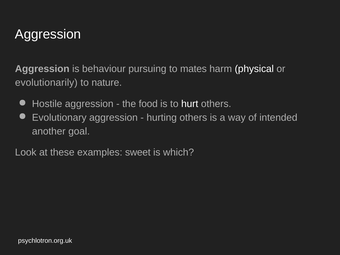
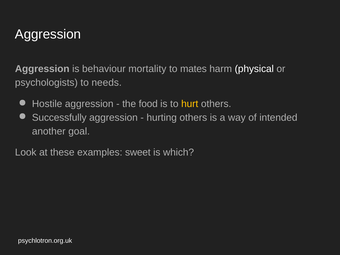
pursuing: pursuing -> mortality
evolutionarily: evolutionarily -> psychologists
nature: nature -> needs
hurt colour: white -> yellow
Evolutionary: Evolutionary -> Successfully
